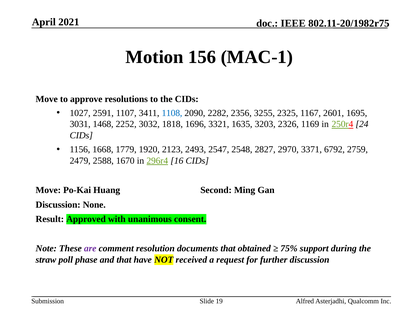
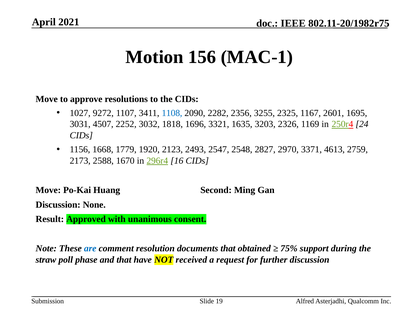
2591: 2591 -> 9272
1468: 1468 -> 4507
6792: 6792 -> 4613
2479: 2479 -> 2173
are colour: purple -> blue
